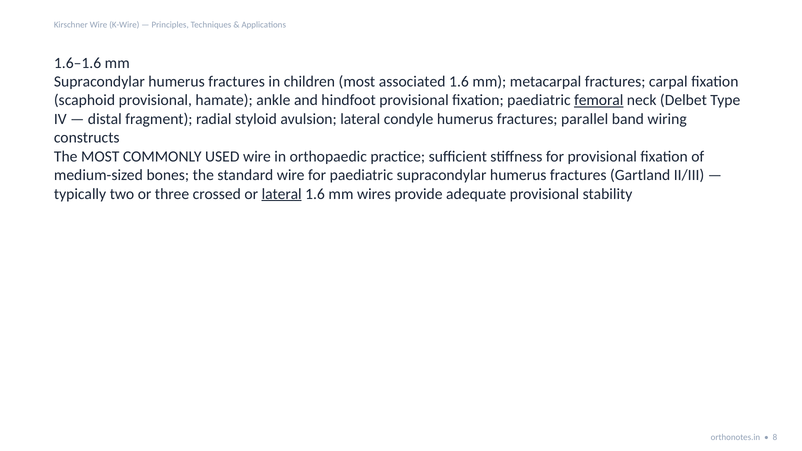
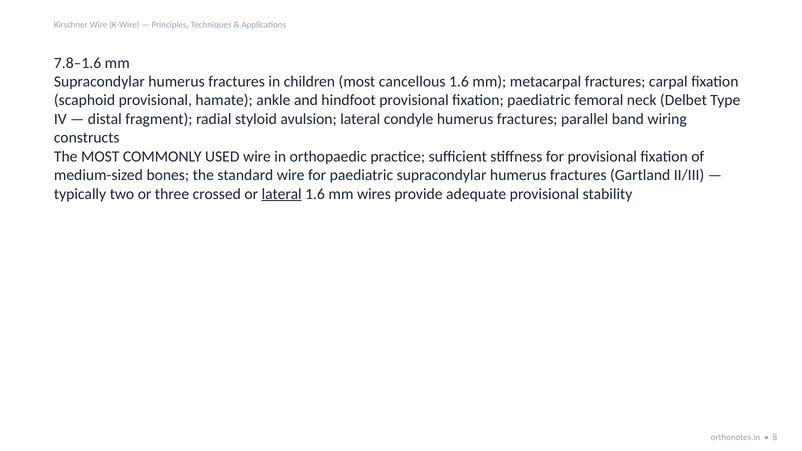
1.6–1.6: 1.6–1.6 -> 7.8–1.6
associated: associated -> cancellous
femoral underline: present -> none
